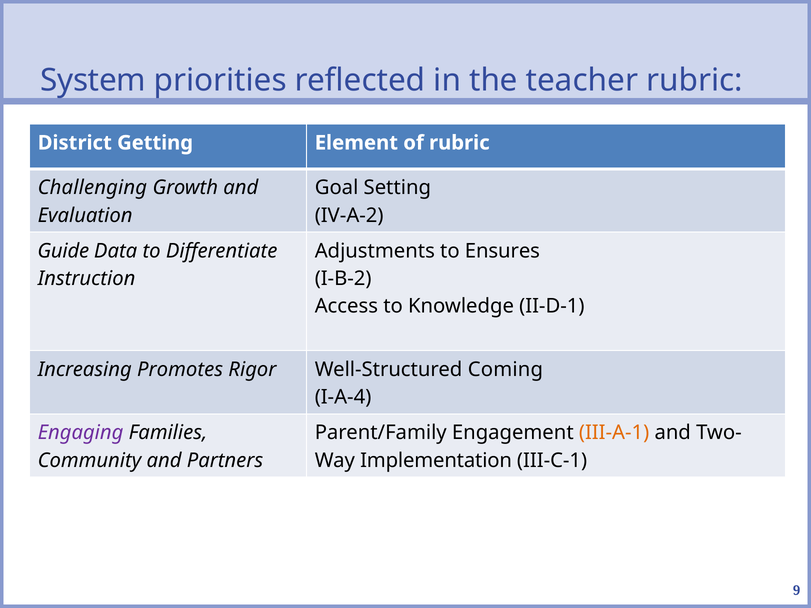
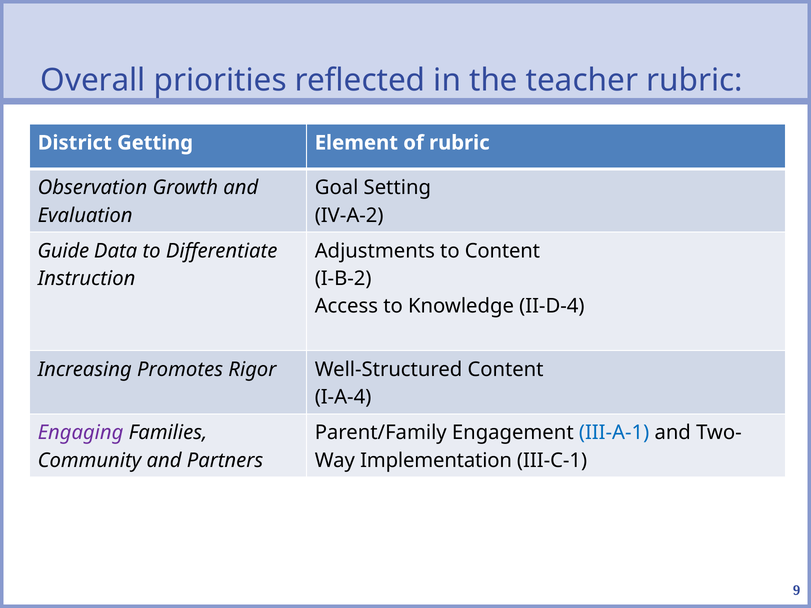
System: System -> Overall
Challenging: Challenging -> Observation
to Ensures: Ensures -> Content
II-D-1: II-D-1 -> II-D-4
Well-Structured Coming: Coming -> Content
III-A-1 colour: orange -> blue
